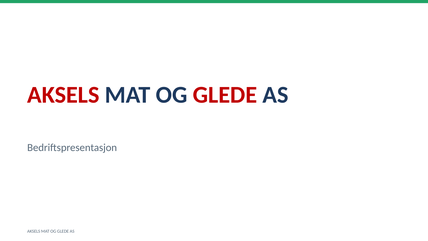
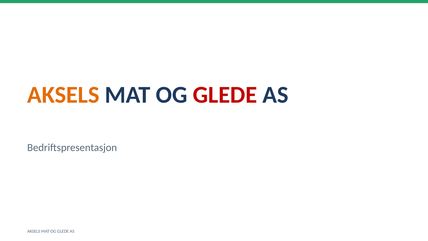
AKSELS at (63, 95) colour: red -> orange
